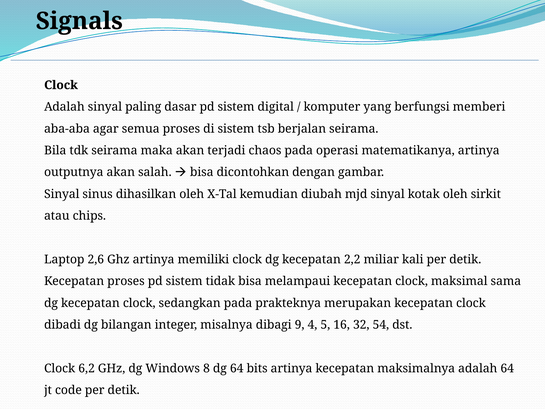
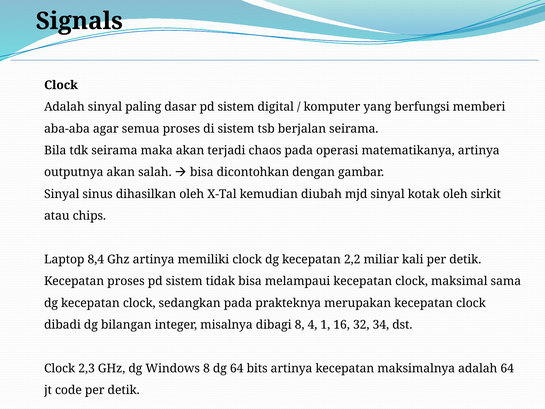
2,6: 2,6 -> 8,4
dibagi 9: 9 -> 8
5: 5 -> 1
54: 54 -> 34
6,2: 6,2 -> 2,3
